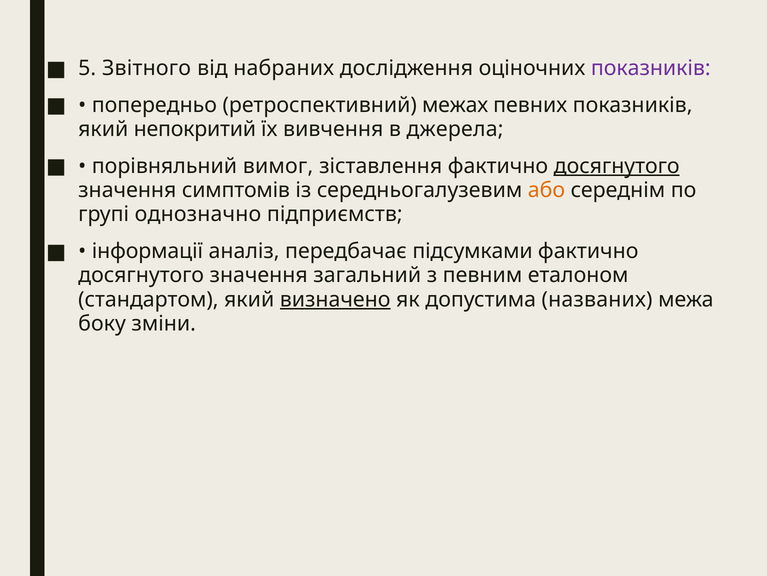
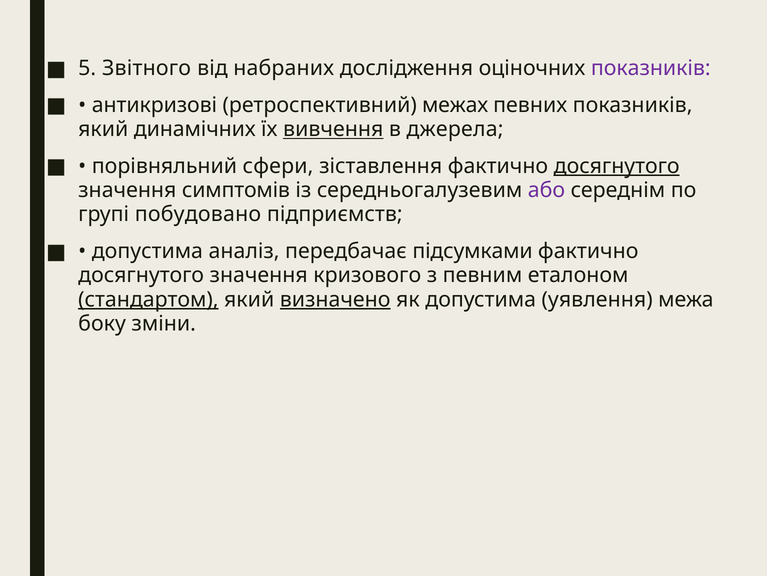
попередньо: попередньо -> антикризові
непокритий: непокритий -> динамічних
вивчення underline: none -> present
вимог: вимог -> сфери
або colour: orange -> purple
однозначно: однозначно -> побудовано
інформації at (147, 251): інформації -> допустима
загальний: загальний -> кризового
стандартом underline: none -> present
названих: названих -> уявлення
